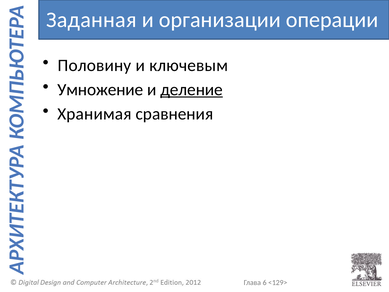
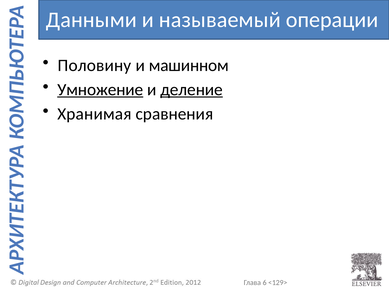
Заданная: Заданная -> Данными
организации: организации -> называемый
ключевым: ключевым -> машинном
Умножение underline: none -> present
